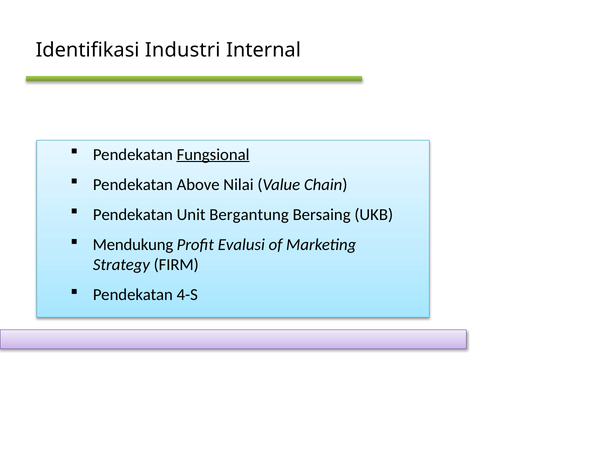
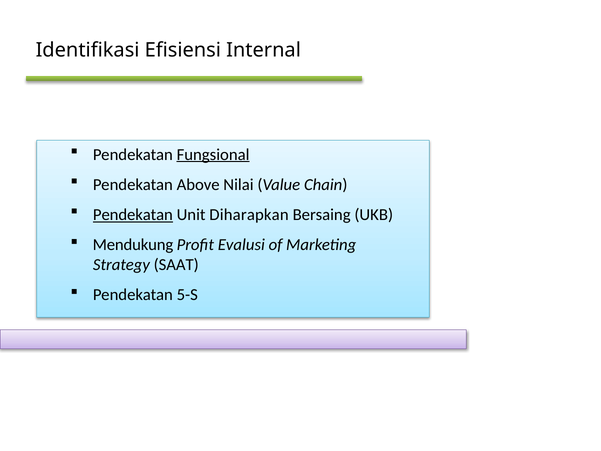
Industri: Industri -> Efisiensi
Pendekatan at (133, 215) underline: none -> present
Bergantung: Bergantung -> Diharapkan
FIRM: FIRM -> SAAT
4-S: 4-S -> 5-S
